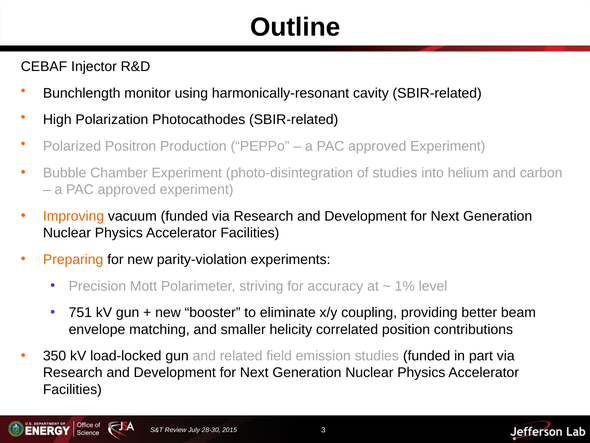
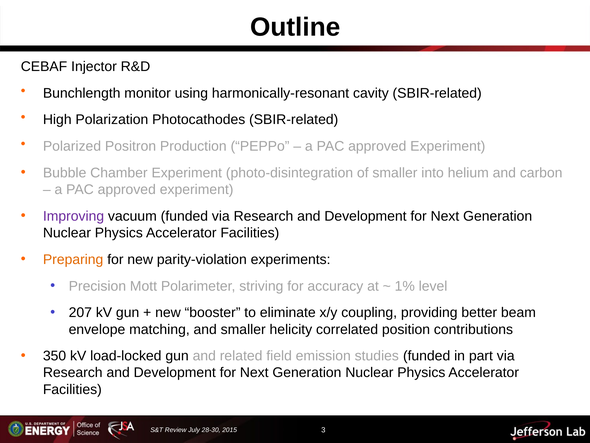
of studies: studies -> smaller
Improving colour: orange -> purple
751: 751 -> 207
